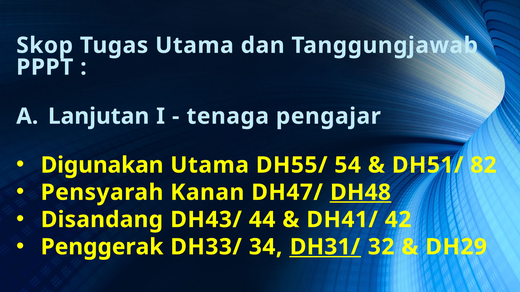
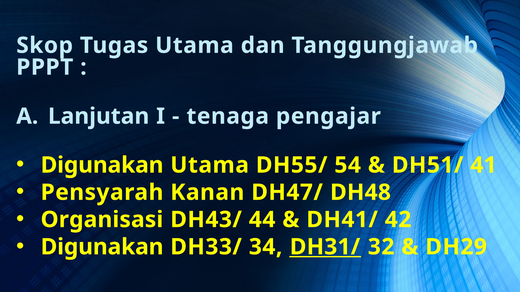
82: 82 -> 41
DH48 underline: present -> none
Disandang: Disandang -> Organisasi
Penggerak at (102, 247): Penggerak -> Digunakan
